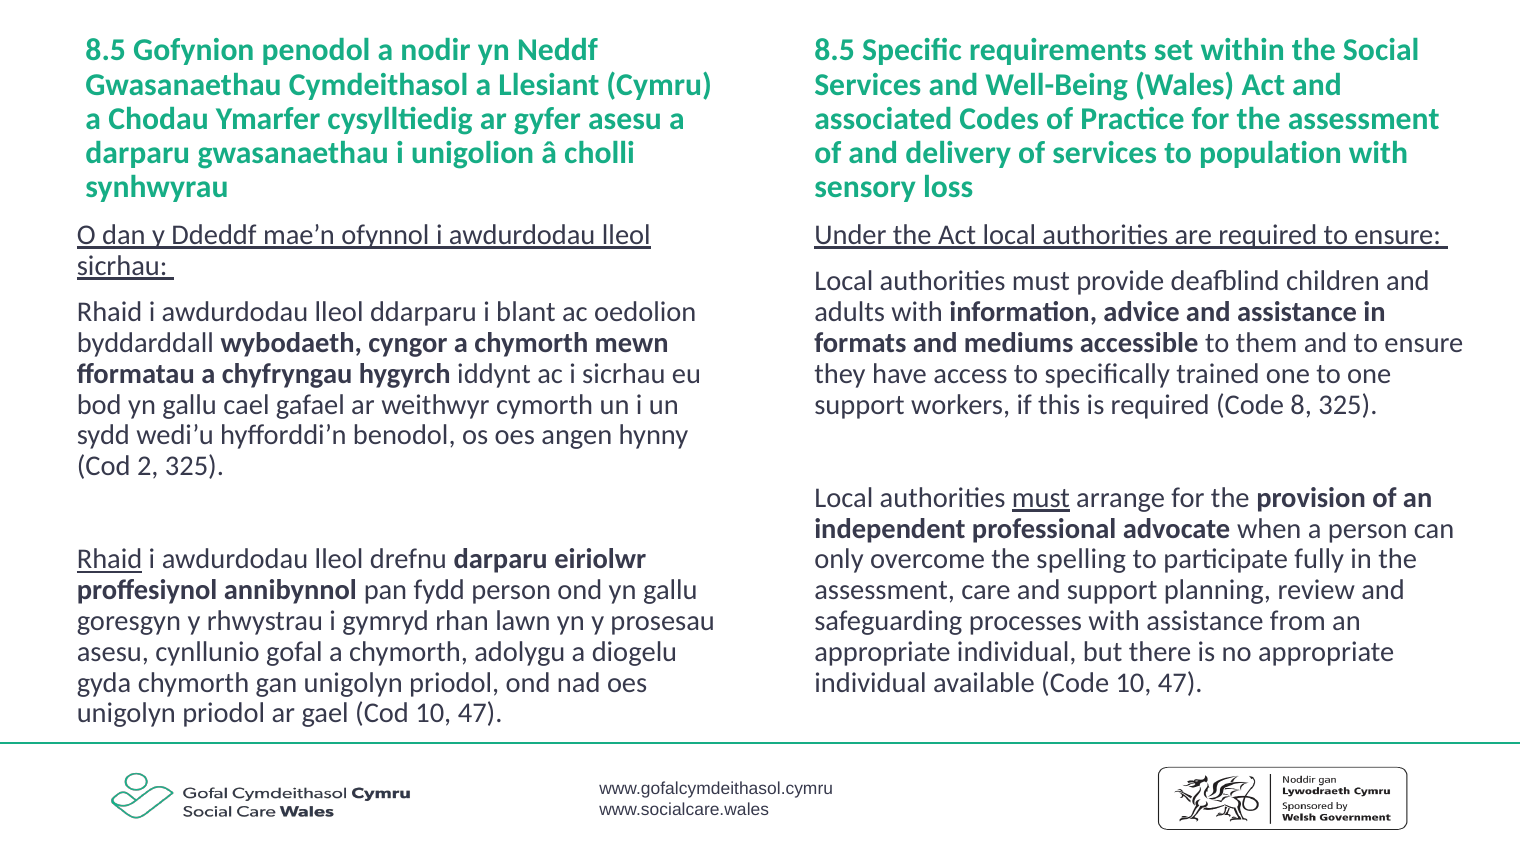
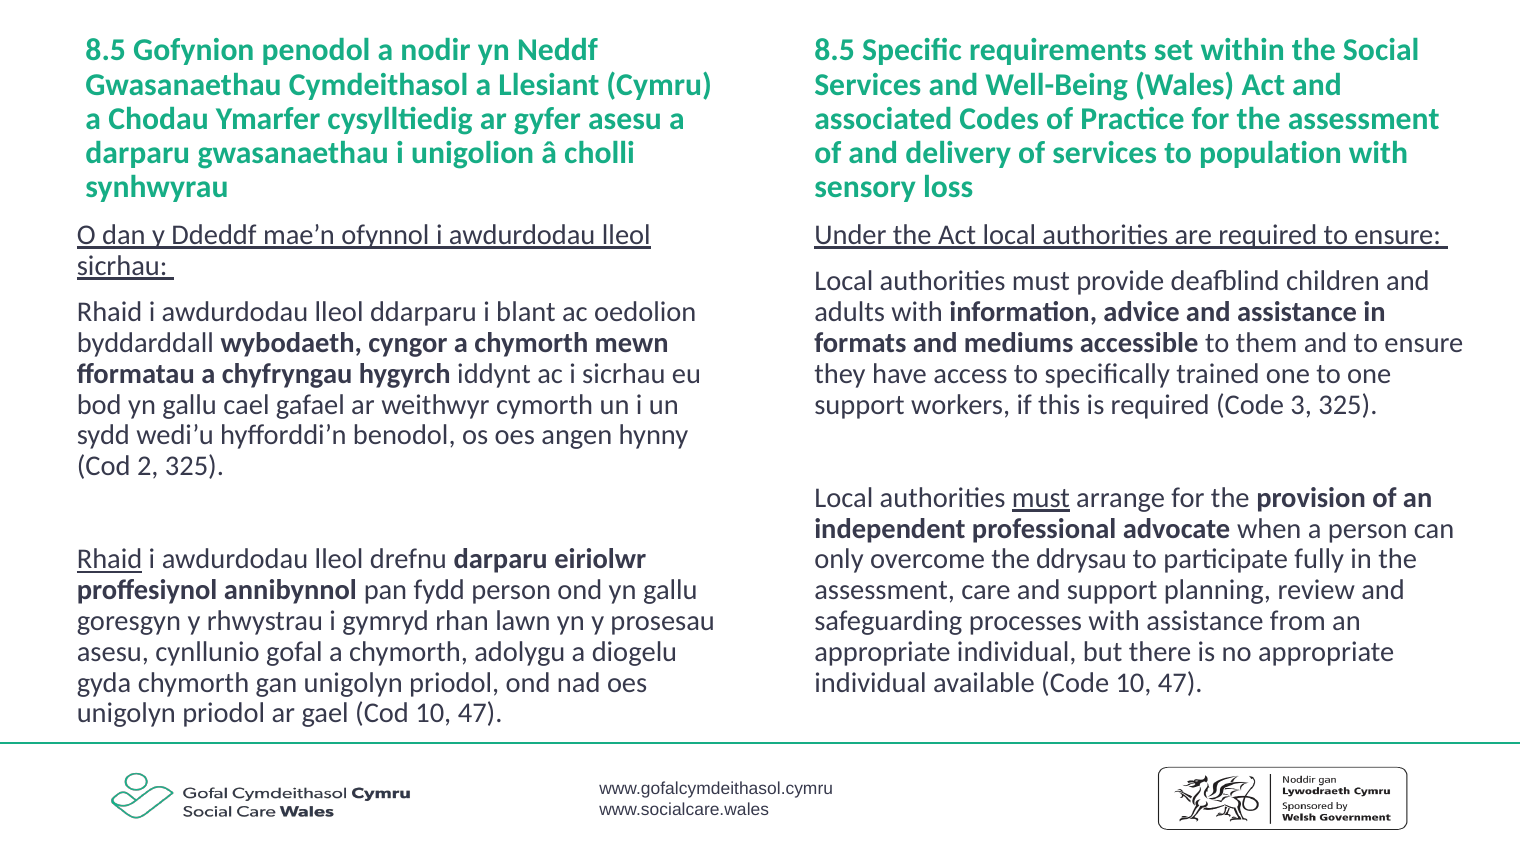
8: 8 -> 3
spelling: spelling -> ddrysau
